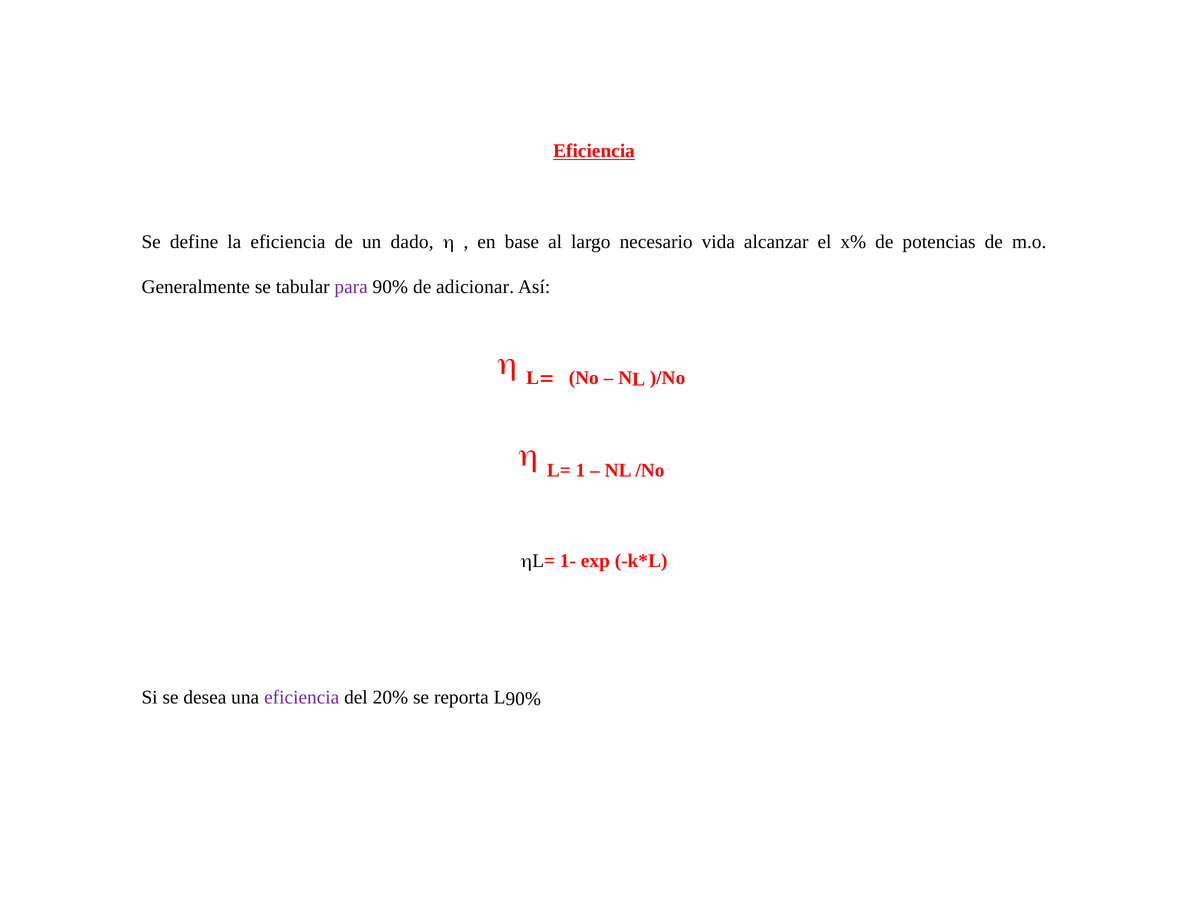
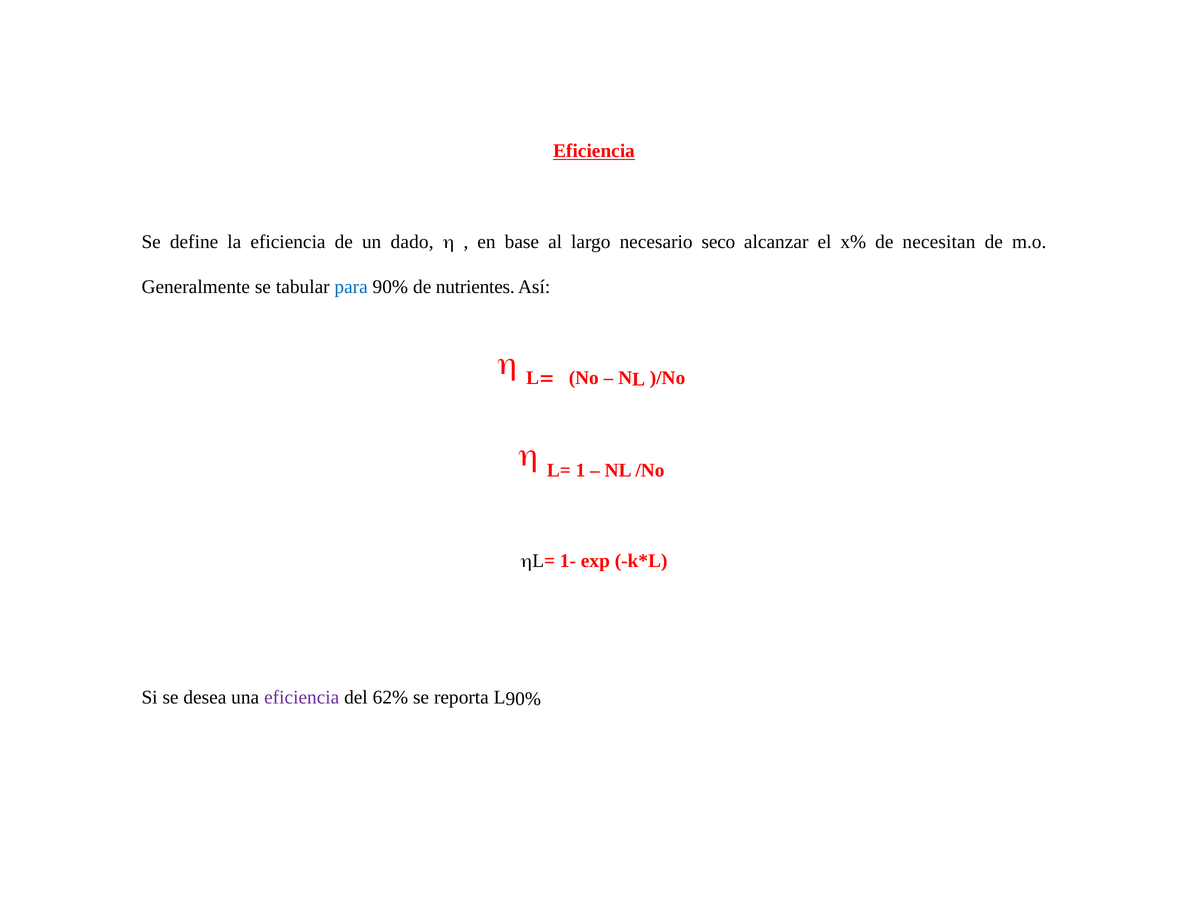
vida: vida -> seco
potencias: potencias -> necesitan
para colour: purple -> blue
adicionar: adicionar -> nutrientes
20%: 20% -> 62%
